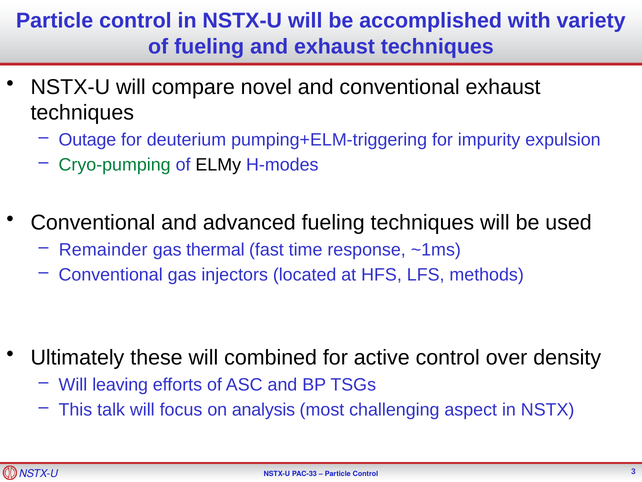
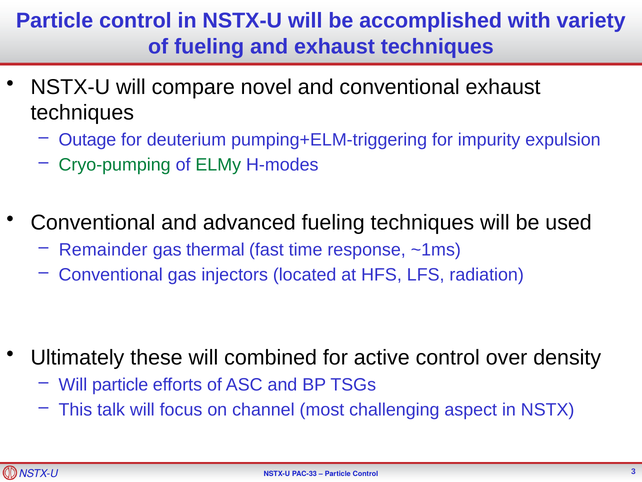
ELMy colour: black -> green
methods: methods -> radiation
Will leaving: leaving -> particle
analysis: analysis -> channel
